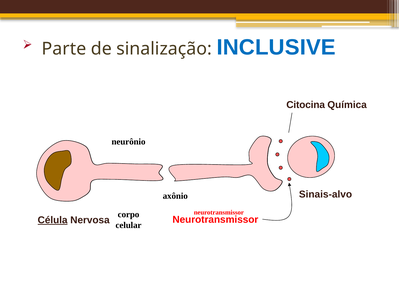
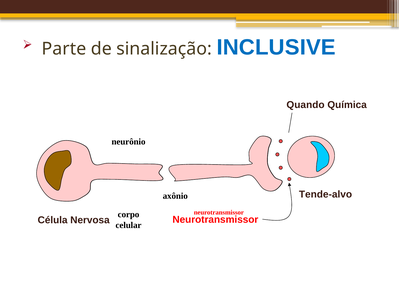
Citocina: Citocina -> Quando
Sinais-alvo: Sinais-alvo -> Tende-alvo
Célula underline: present -> none
